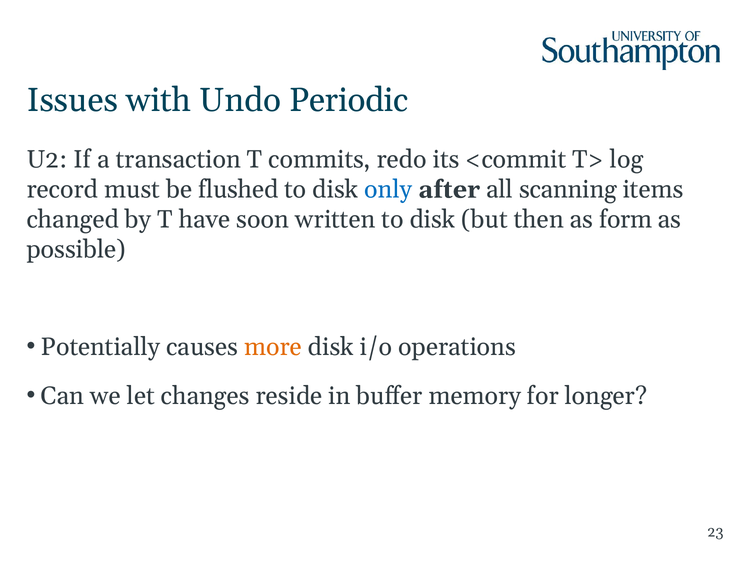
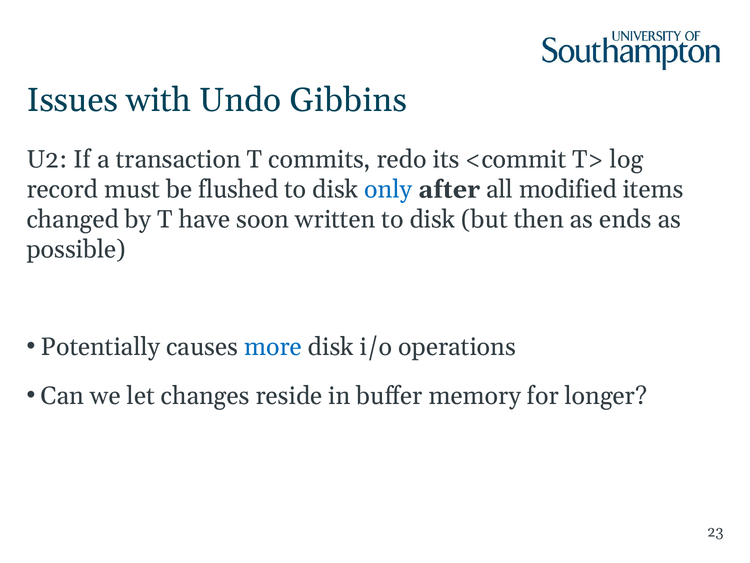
Periodic: Periodic -> Gibbins
scanning: scanning -> modified
form: form -> ends
more colour: orange -> blue
